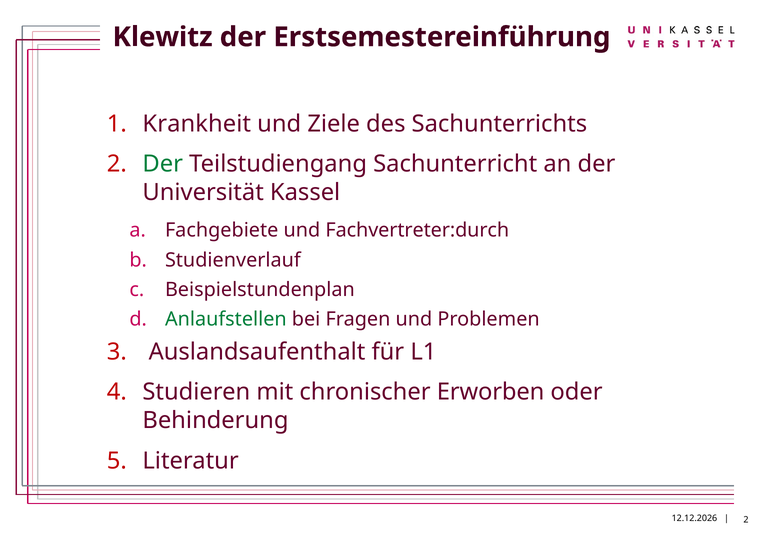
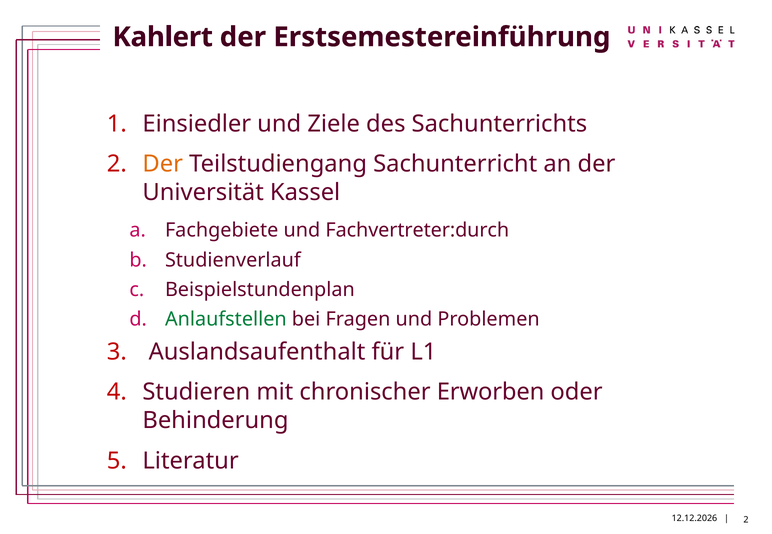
Klewitz: Klewitz -> Kahlert
Krankheit: Krankheit -> Einsiedler
Der at (163, 164) colour: green -> orange
